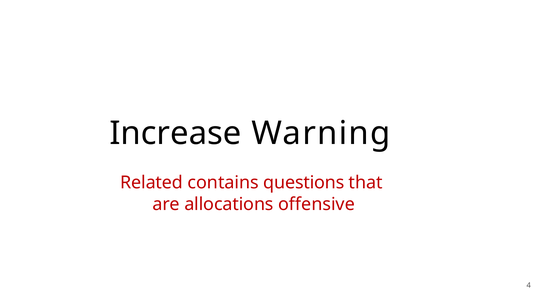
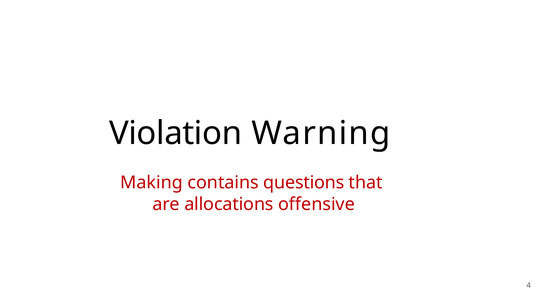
Increase: Increase -> Violation
Related: Related -> Making
